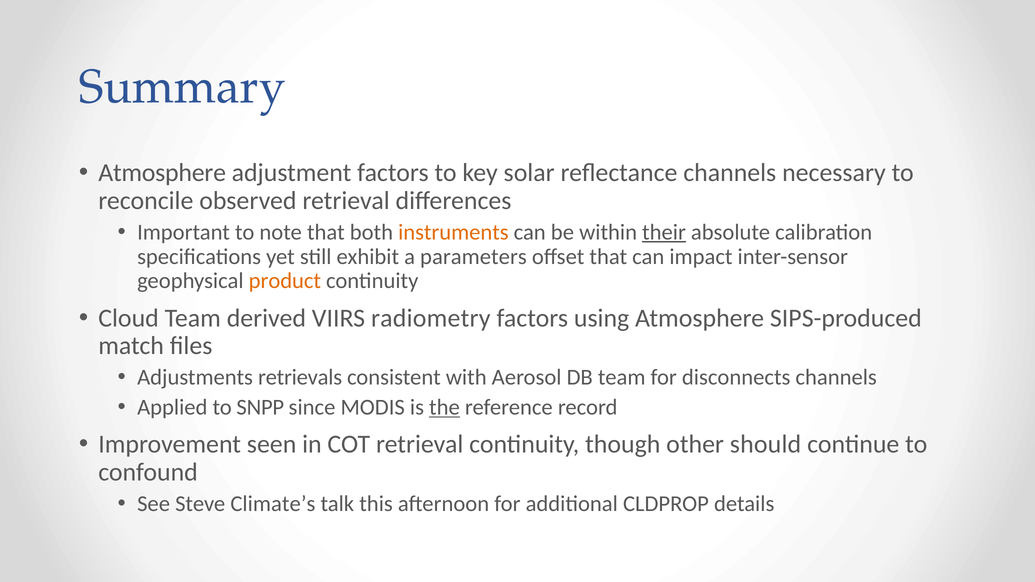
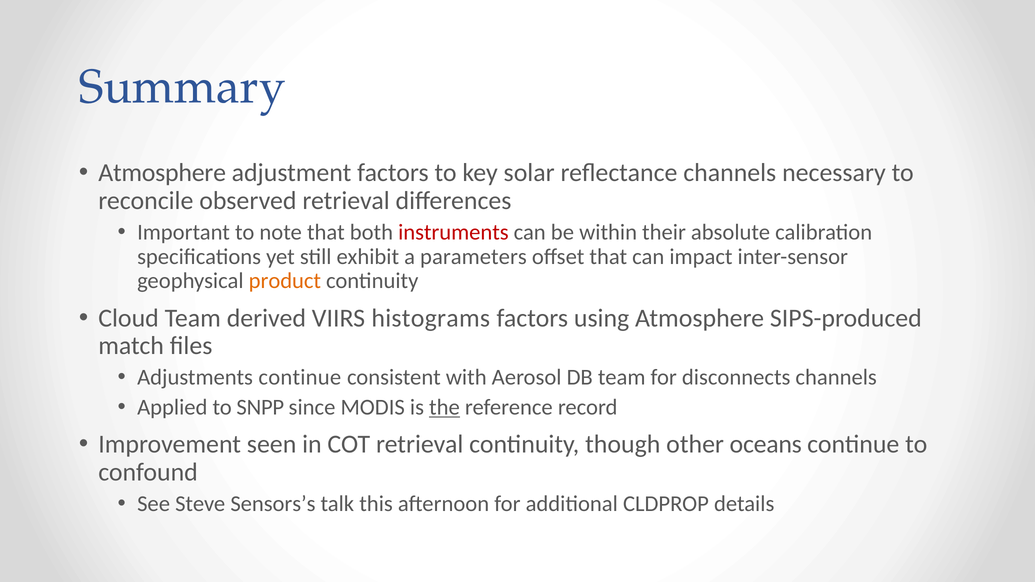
instruments colour: orange -> red
their underline: present -> none
radiometry: radiometry -> histograms
Adjustments retrievals: retrievals -> continue
should: should -> oceans
Climate’s: Climate’s -> Sensors’s
